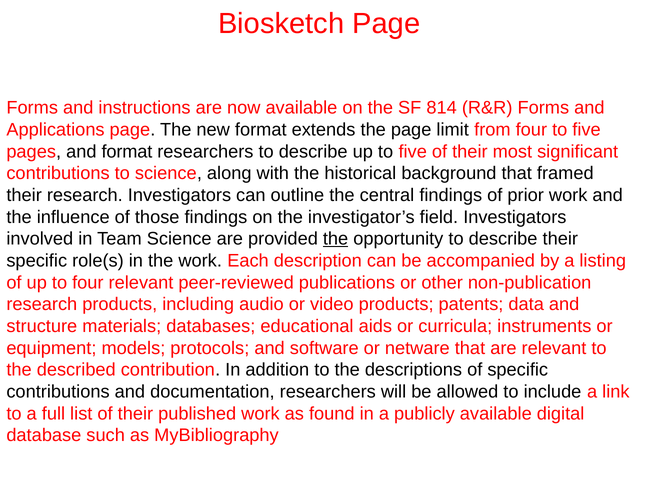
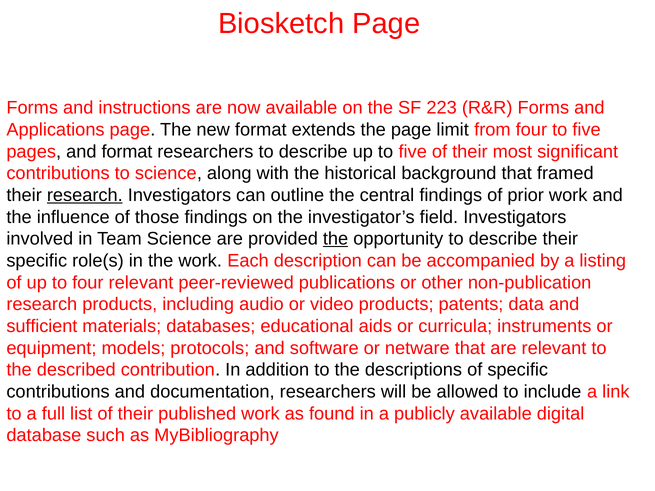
814: 814 -> 223
research at (85, 195) underline: none -> present
structure: structure -> sufficient
